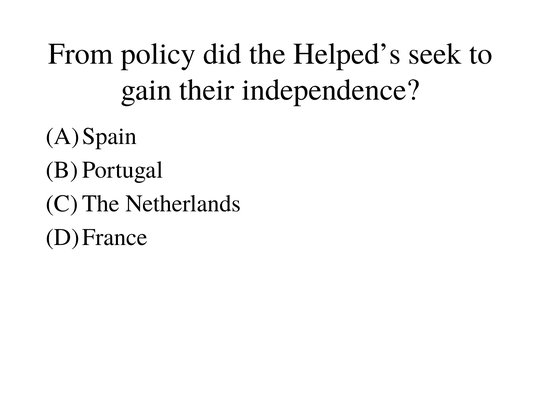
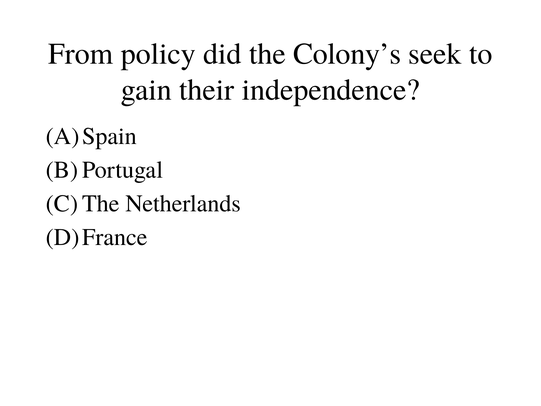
Helped’s: Helped’s -> Colony’s
